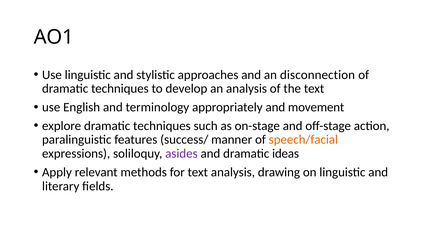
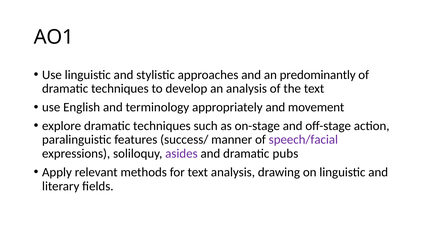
disconnection: disconnection -> predominantly
speech/facial colour: orange -> purple
ideas: ideas -> pubs
